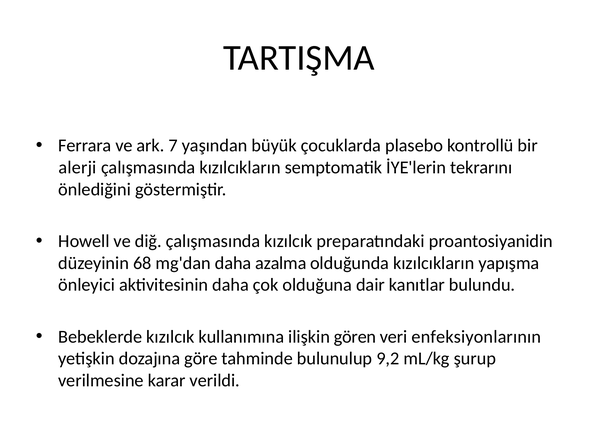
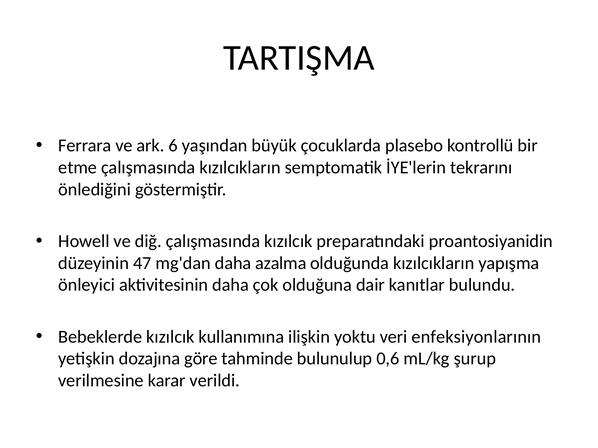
7: 7 -> 6
alerji: alerji -> etme
68: 68 -> 47
gören: gören -> yoktu
9,2: 9,2 -> 0,6
